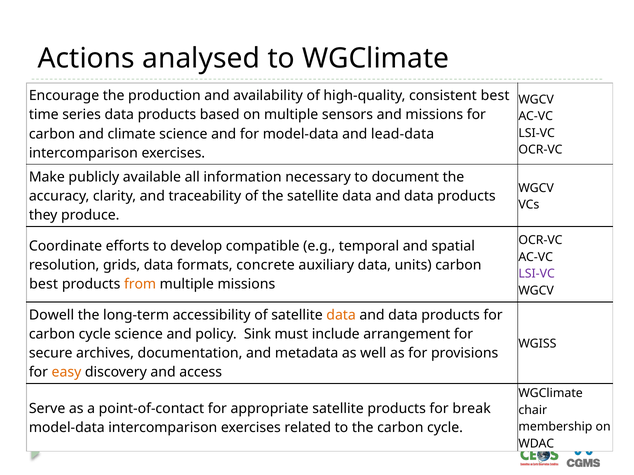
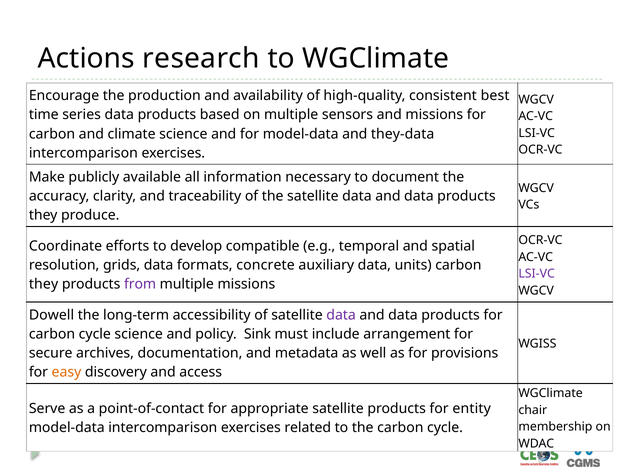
analysed: analysed -> research
lead-data: lead-data -> they-data
best at (44, 284): best -> they
from colour: orange -> purple
data at (341, 315) colour: orange -> purple
break: break -> entity
